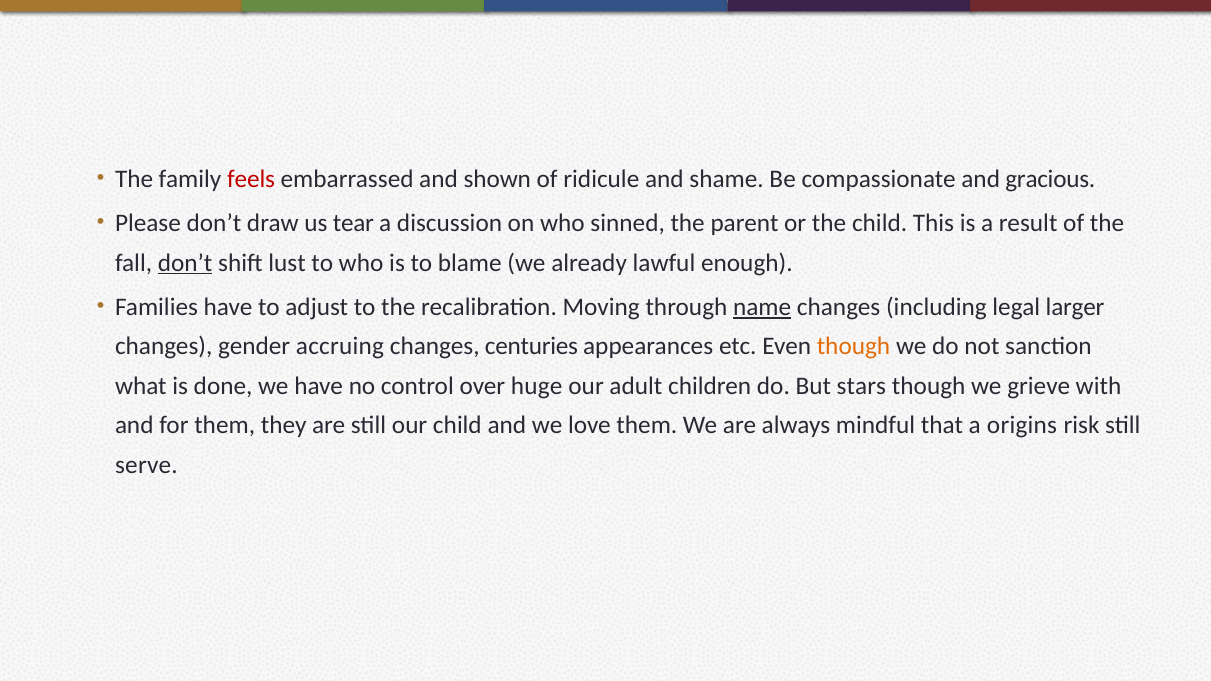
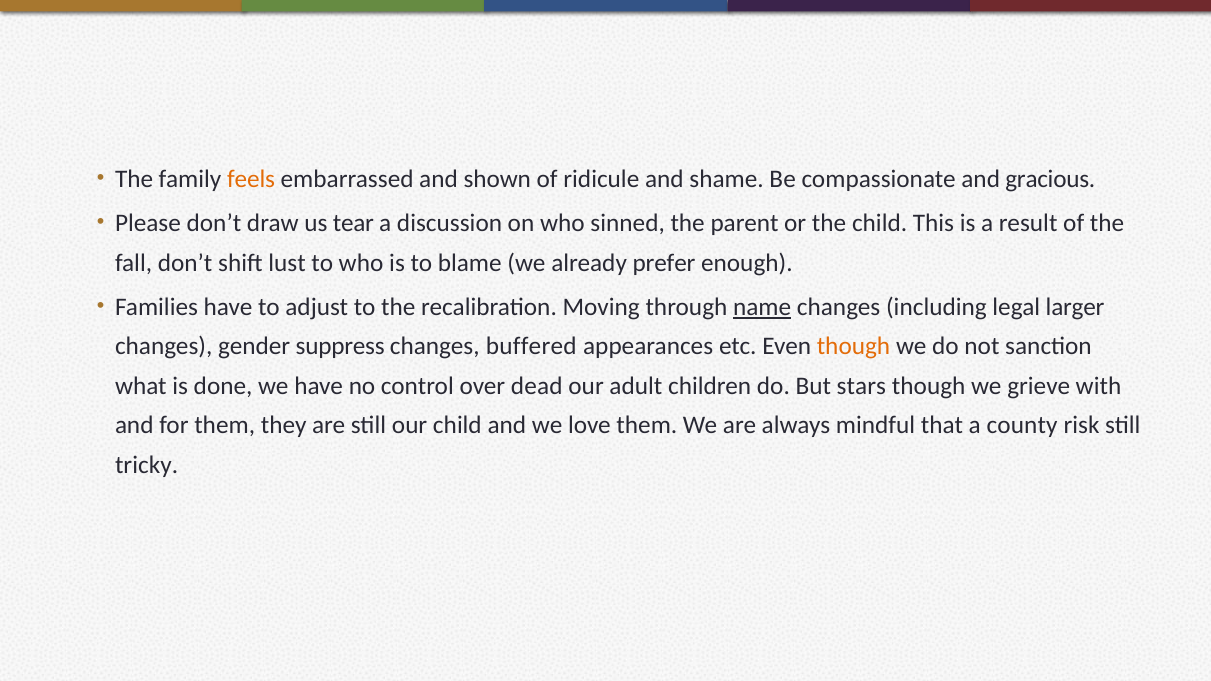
feels colour: red -> orange
don’t at (185, 263) underline: present -> none
lawful: lawful -> prefer
accruing: accruing -> suppress
centuries: centuries -> buffered
huge: huge -> dead
origins: origins -> county
serve: serve -> tricky
